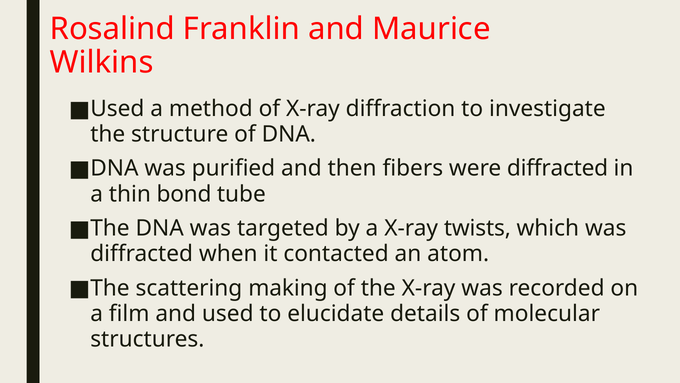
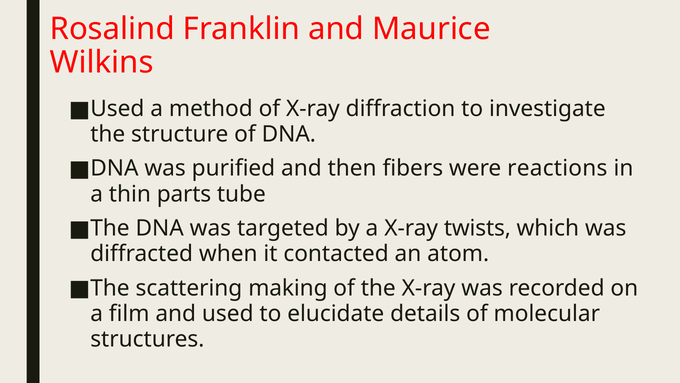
were diffracted: diffracted -> reactions
bond: bond -> parts
